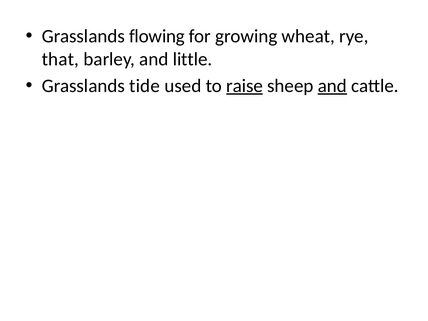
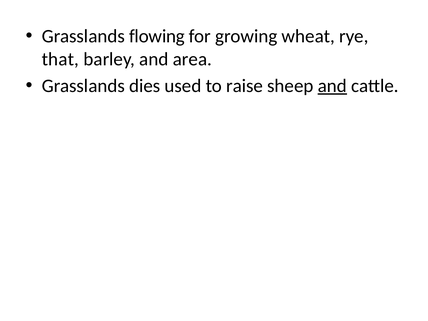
little: little -> area
tide: tide -> dies
raise underline: present -> none
